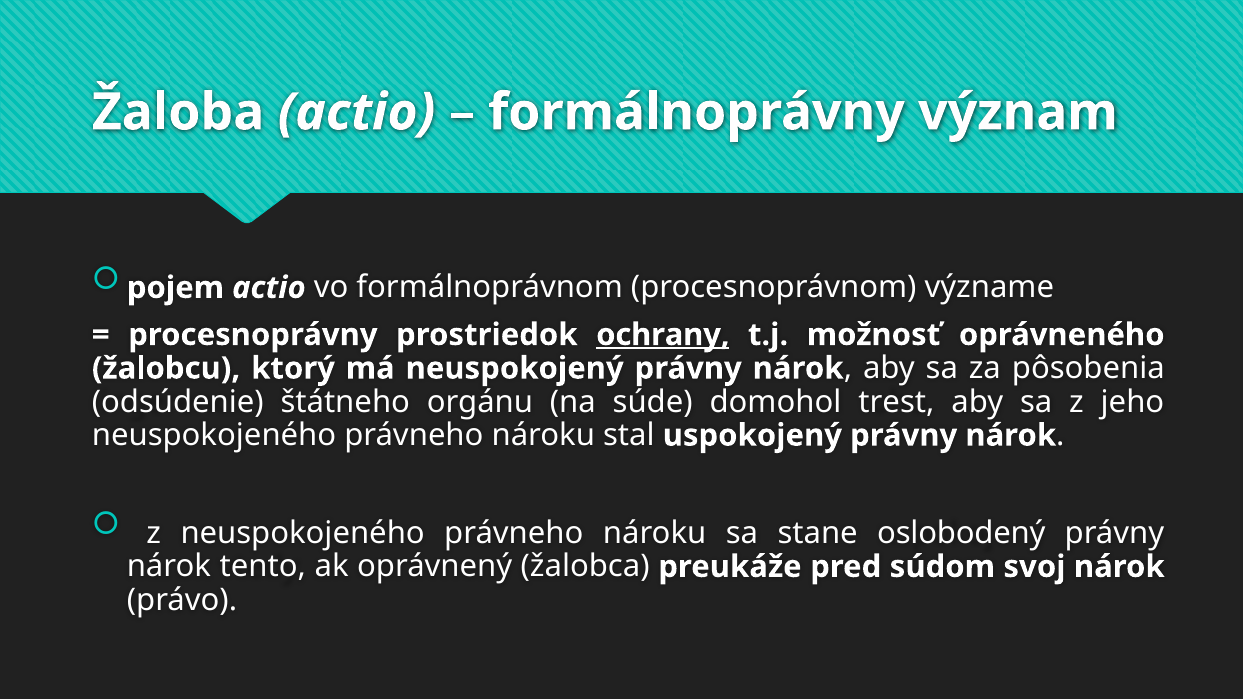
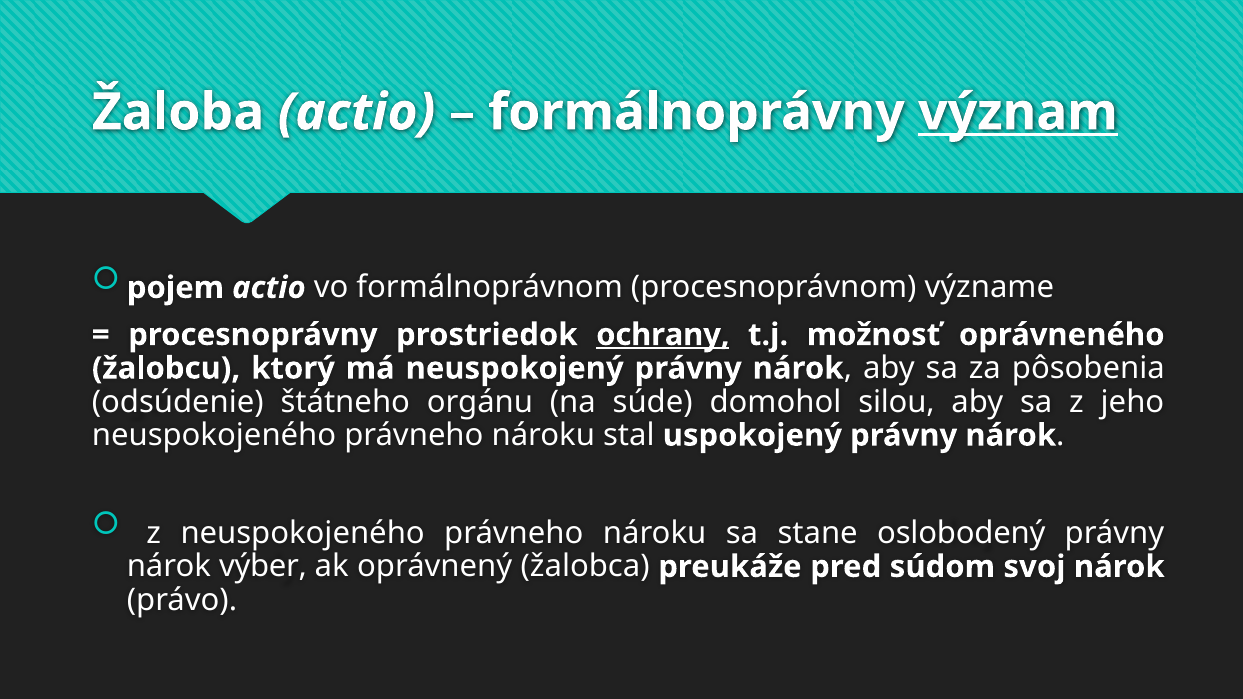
význam underline: none -> present
trest: trest -> silou
tento: tento -> výber
